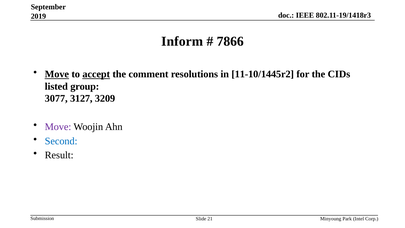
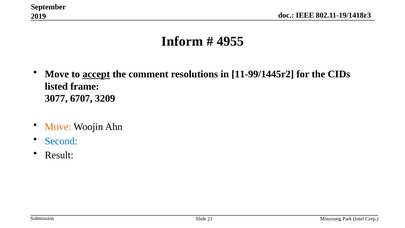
7866: 7866 -> 4955
Move at (57, 74) underline: present -> none
11-10/1445r2: 11-10/1445r2 -> 11-99/1445r2
group: group -> frame
3127: 3127 -> 6707
Move at (58, 127) colour: purple -> orange
